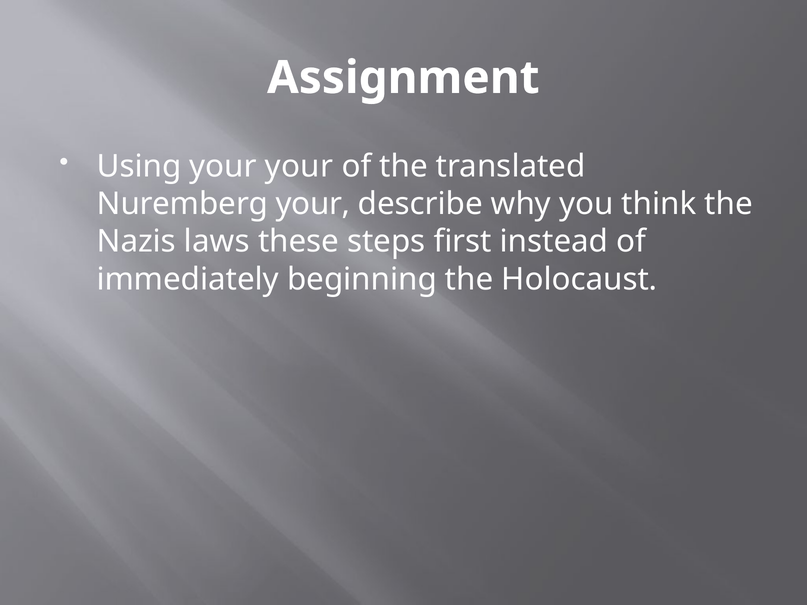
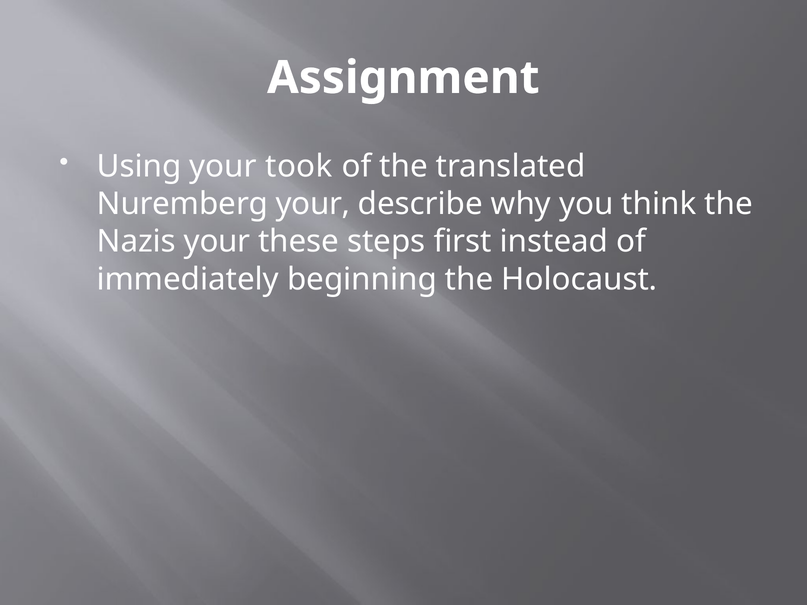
your your: your -> took
Nazis laws: laws -> your
